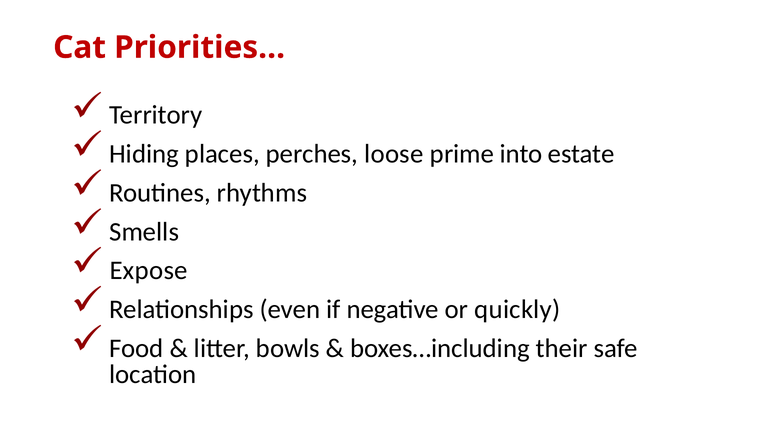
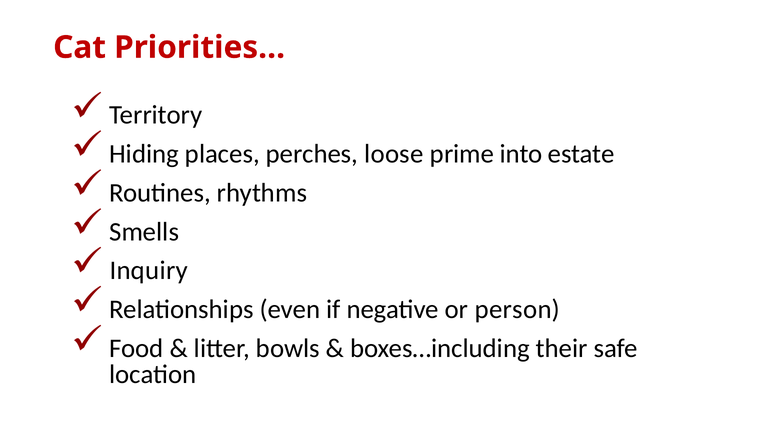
Expose: Expose -> Inquiry
quickly: quickly -> person
